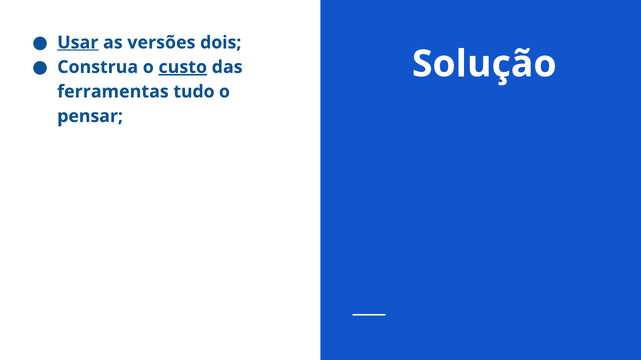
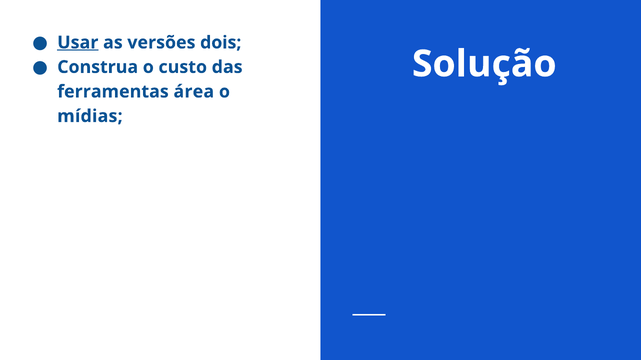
custo underline: present -> none
tudo: tudo -> área
pensar: pensar -> mídias
